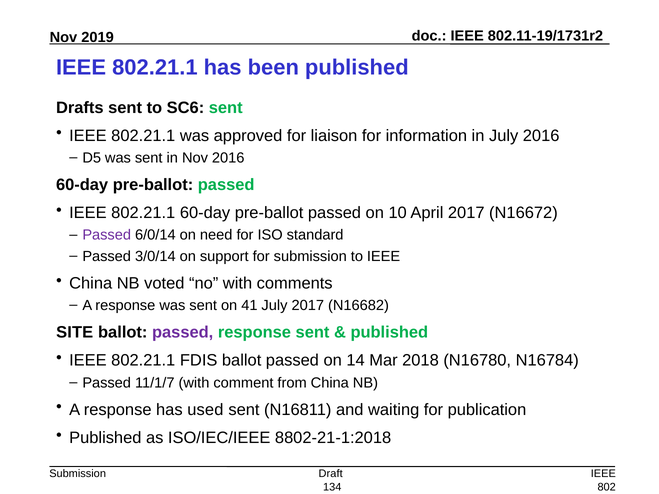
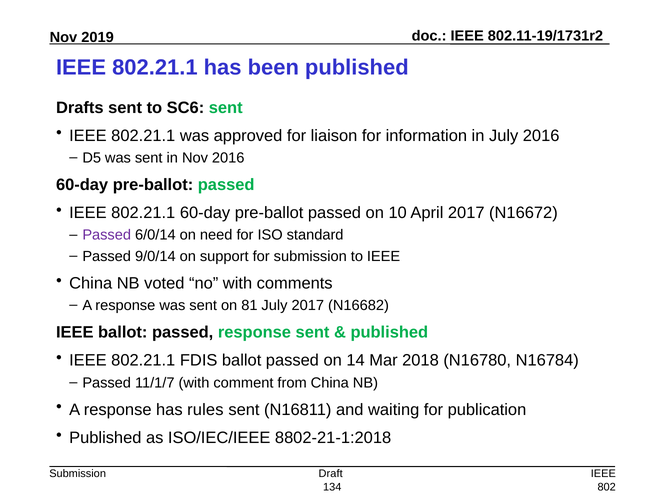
3/0/14: 3/0/14 -> 9/0/14
41: 41 -> 81
SITE at (75, 333): SITE -> IEEE
passed at (183, 333) colour: purple -> black
used: used -> rules
